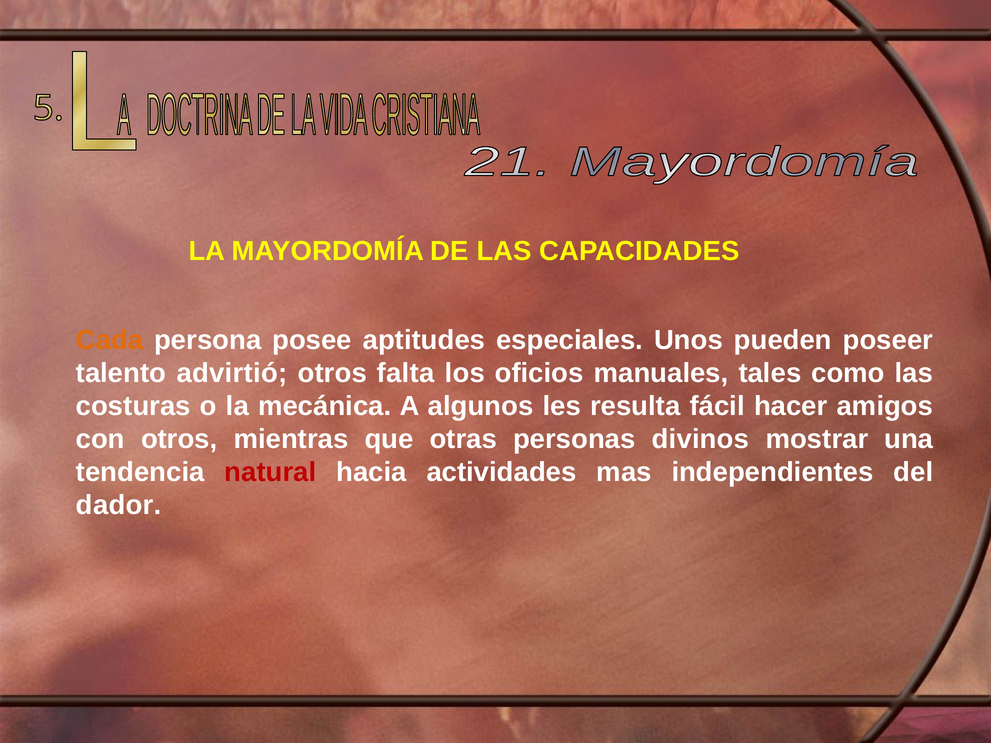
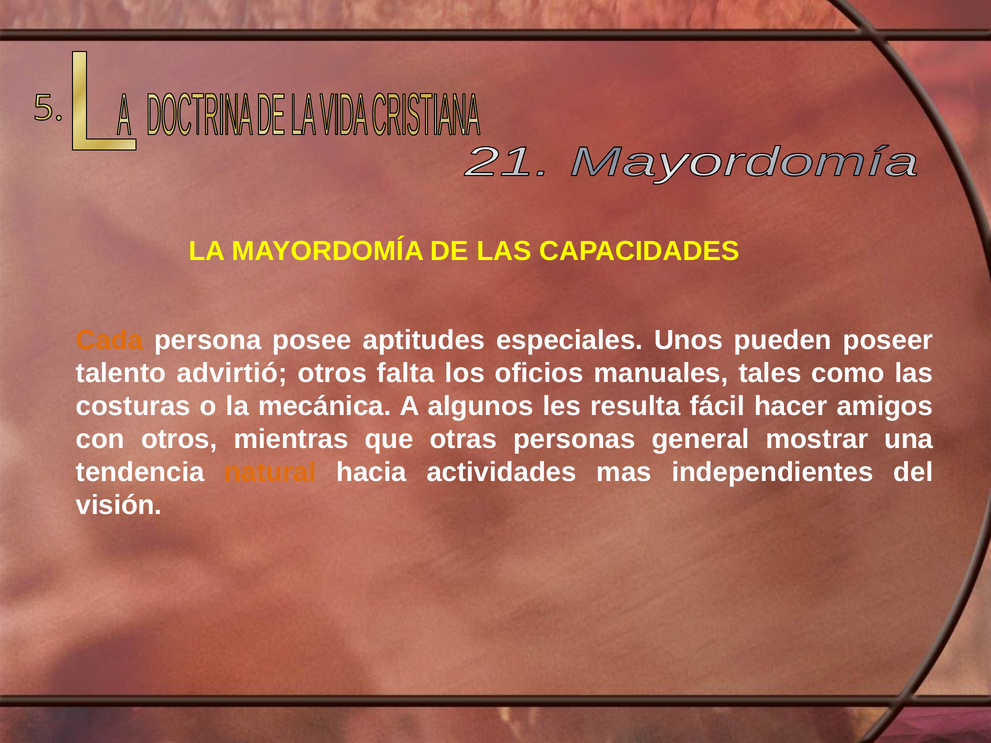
divinos: divinos -> general
natural colour: red -> orange
dador: dador -> visión
